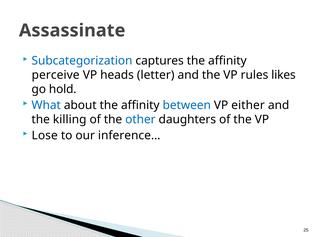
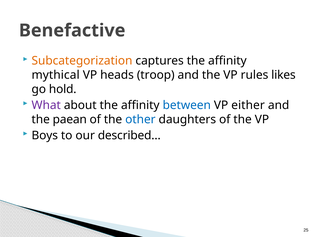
Assassinate: Assassinate -> Benefactive
Subcategorization colour: blue -> orange
perceive: perceive -> mythical
letter: letter -> troop
What colour: blue -> purple
killing: killing -> paean
Lose: Lose -> Boys
inference…: inference… -> described…
